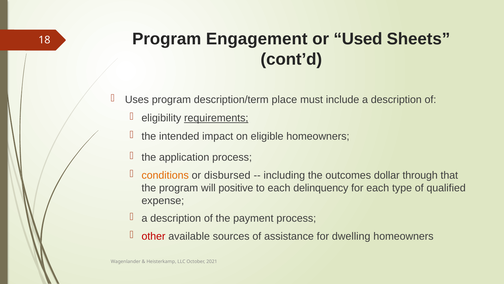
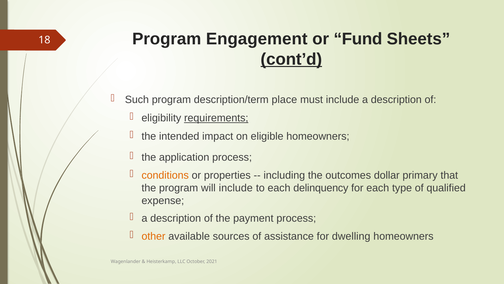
Used: Used -> Fund
cont’d underline: none -> present
Uses: Uses -> Such
disbursed: disbursed -> properties
through: through -> primary
will positive: positive -> include
other colour: red -> orange
